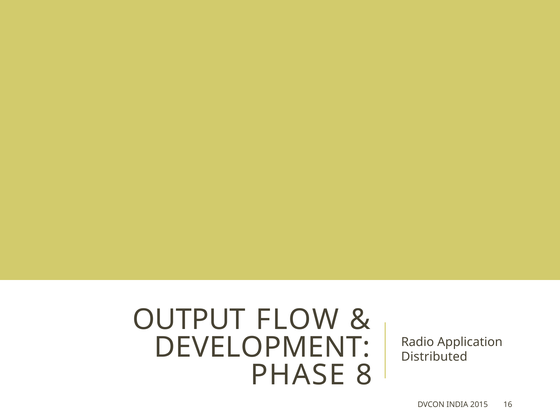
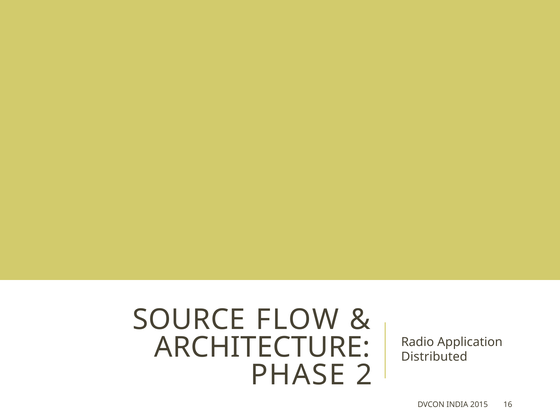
OUTPUT: OUTPUT -> SOURCE
DEVELOPMENT: DEVELOPMENT -> ARCHITECTURE
8: 8 -> 2
